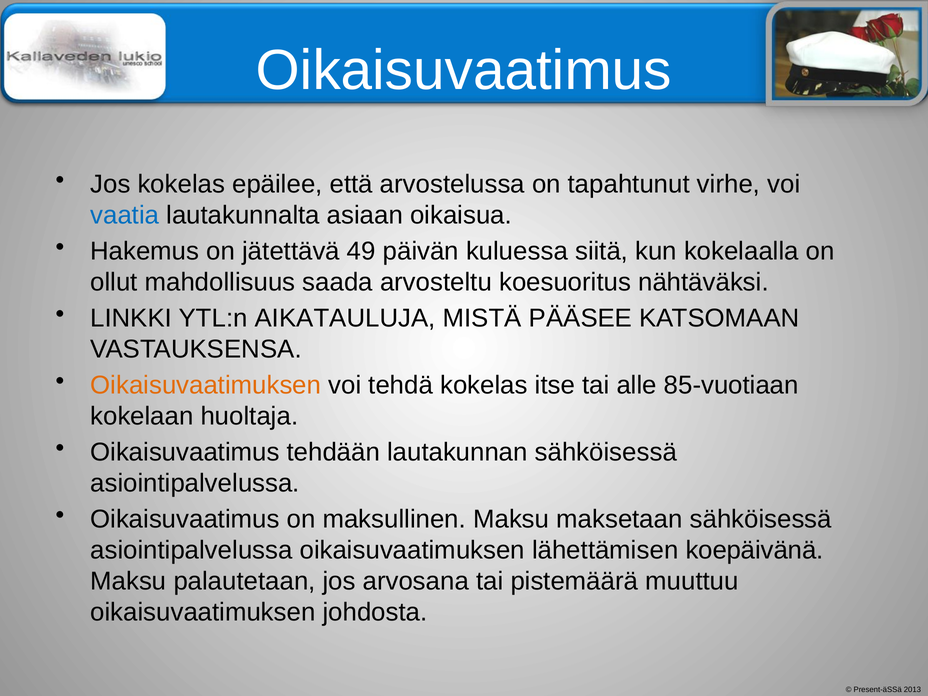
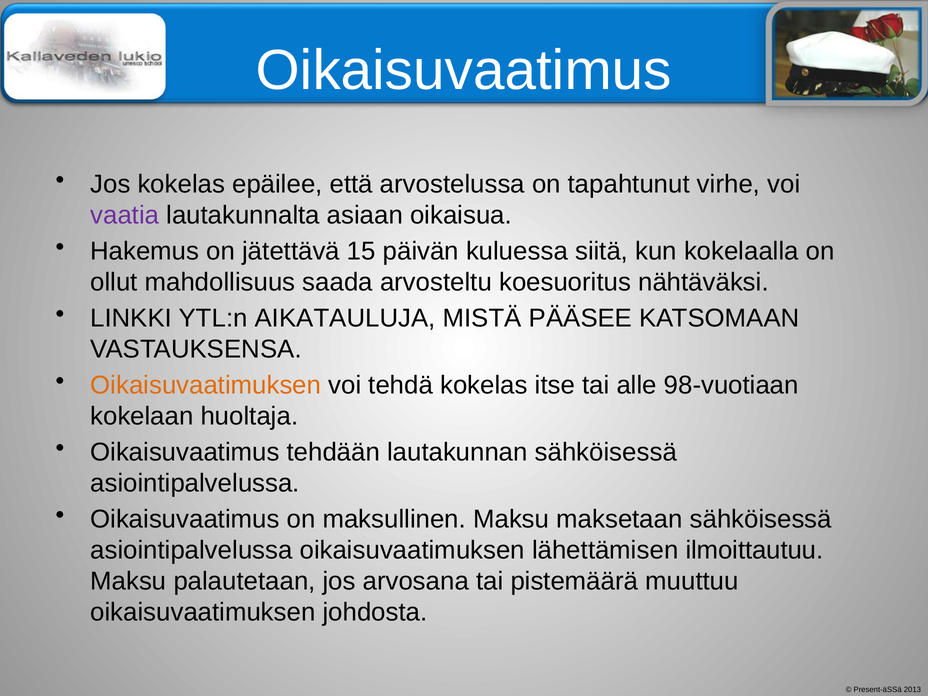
vaatia colour: blue -> purple
49: 49 -> 15
85-vuotiaan: 85-vuotiaan -> 98-vuotiaan
koepäivänä: koepäivänä -> ilmoittautuu
